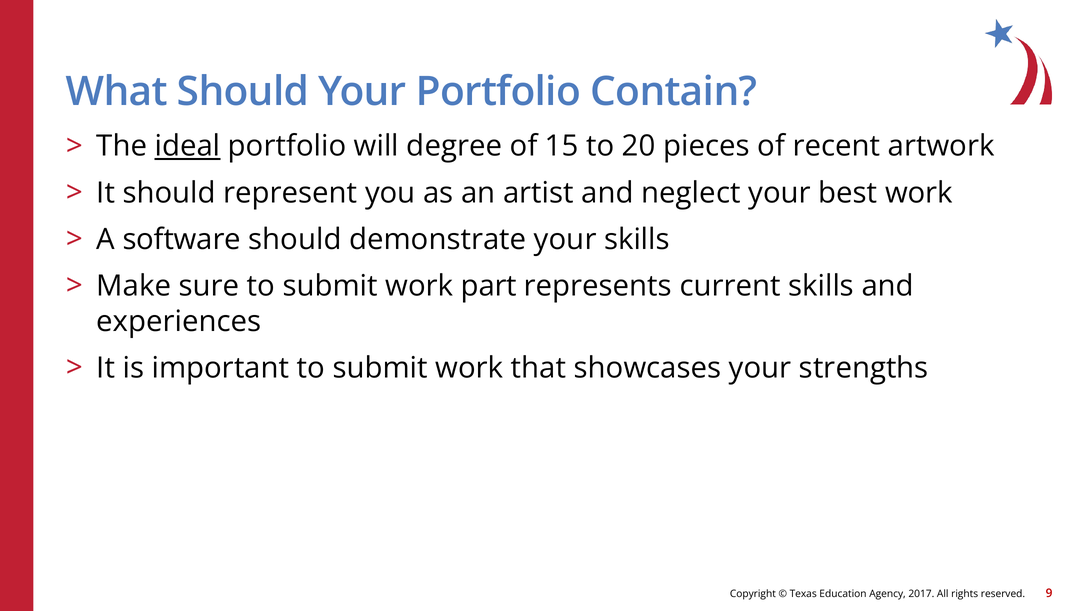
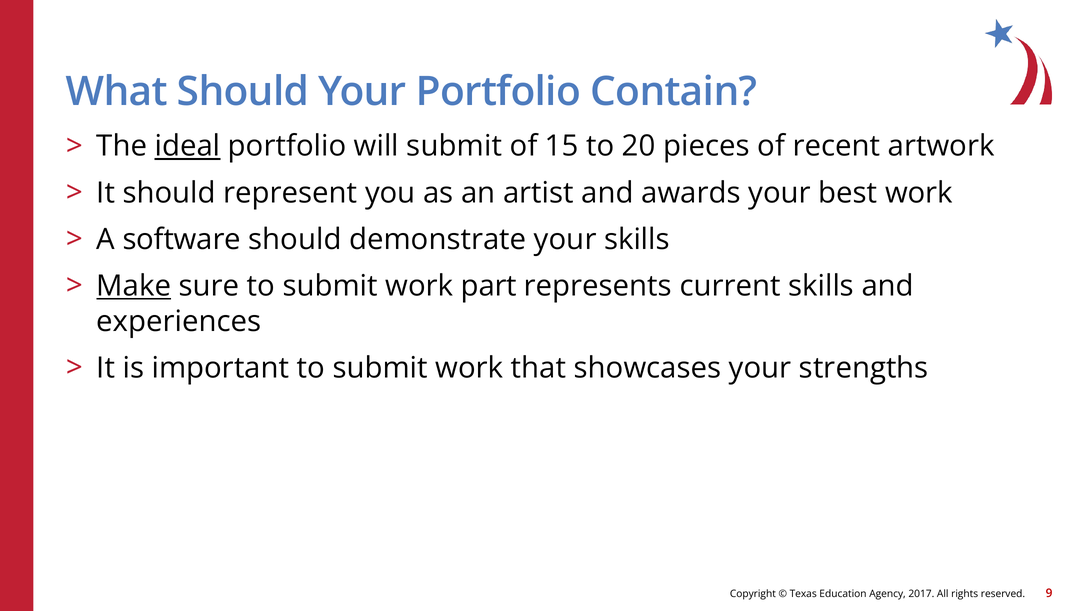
will degree: degree -> submit
neglect: neglect -> awards
Make underline: none -> present
